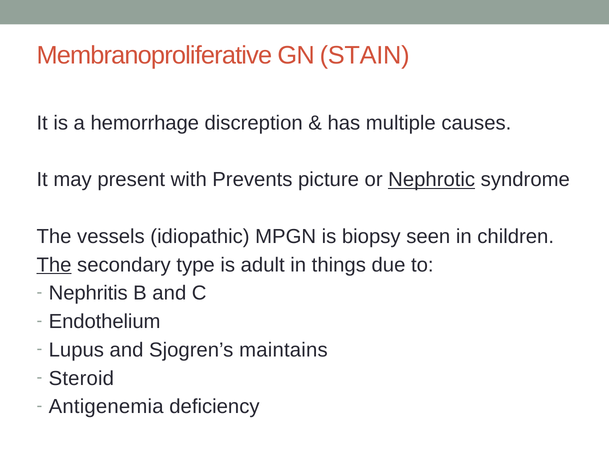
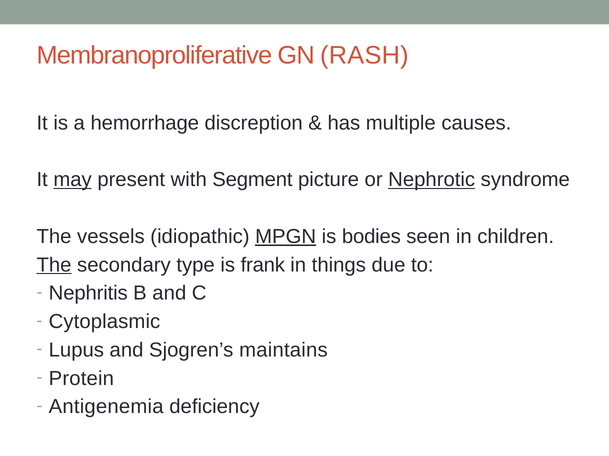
STAIN: STAIN -> RASH
may underline: none -> present
Prevents: Prevents -> Segment
MPGN underline: none -> present
biopsy: biopsy -> bodies
adult: adult -> frank
Endothelium: Endothelium -> Cytoplasmic
Steroid: Steroid -> Protein
